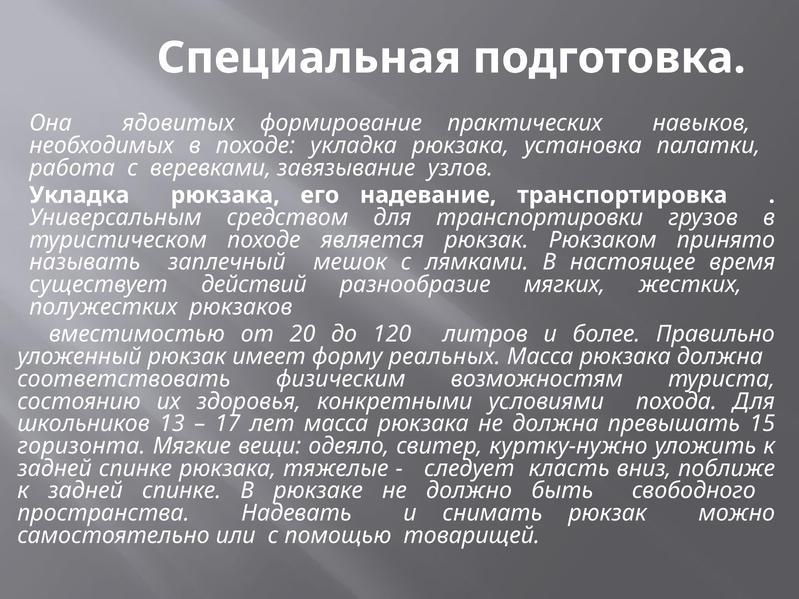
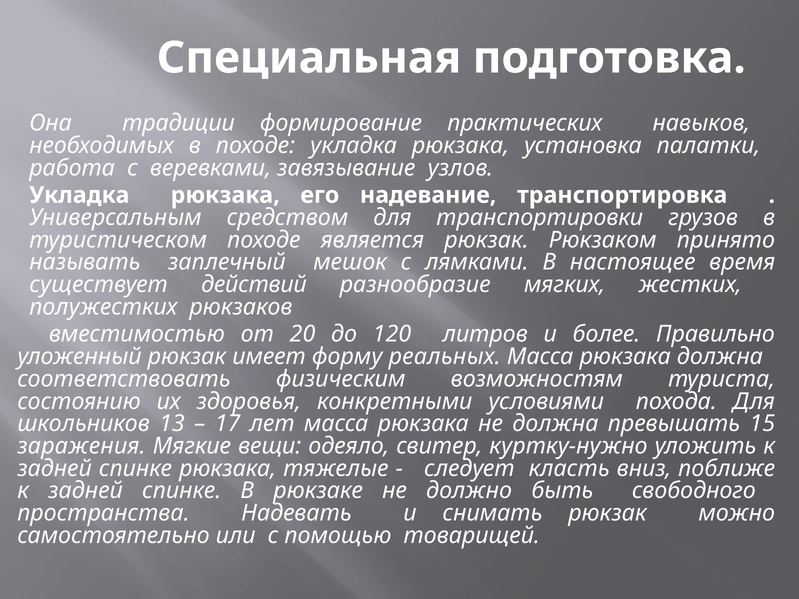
ядовитых: ядовитых -> традиции
горизонта: горизонта -> заражения
